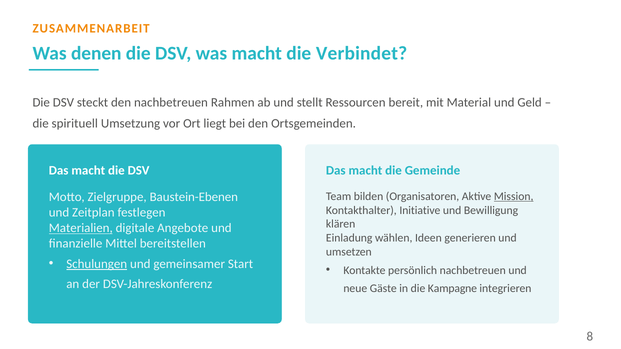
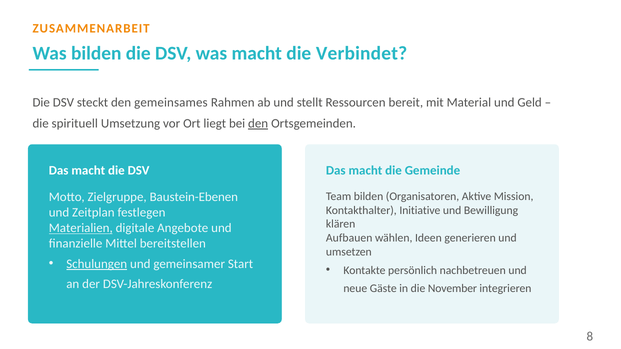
Was denen: denen -> bilden
den nachbetreuen: nachbetreuen -> gemeinsames
den at (258, 124) underline: none -> present
Mission underline: present -> none
Einladung: Einladung -> Aufbauen
Kampagne: Kampagne -> November
